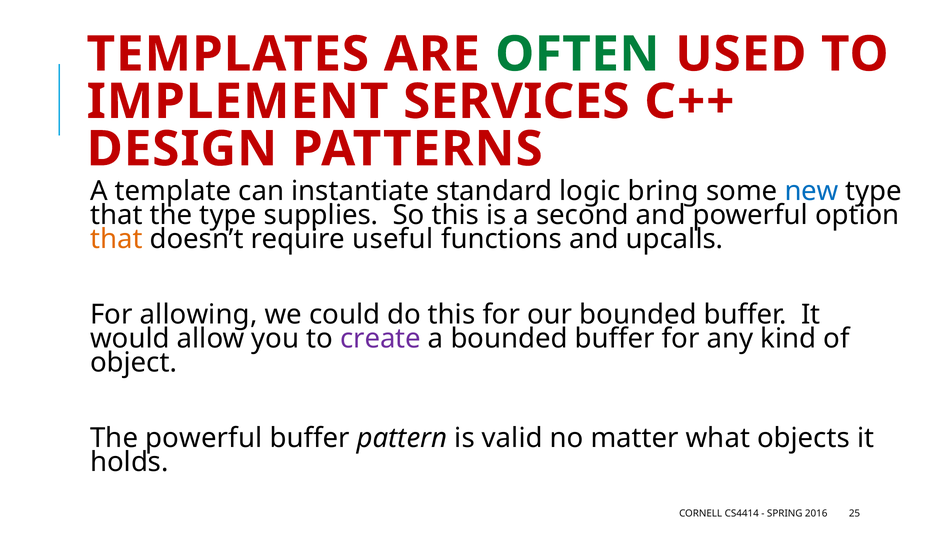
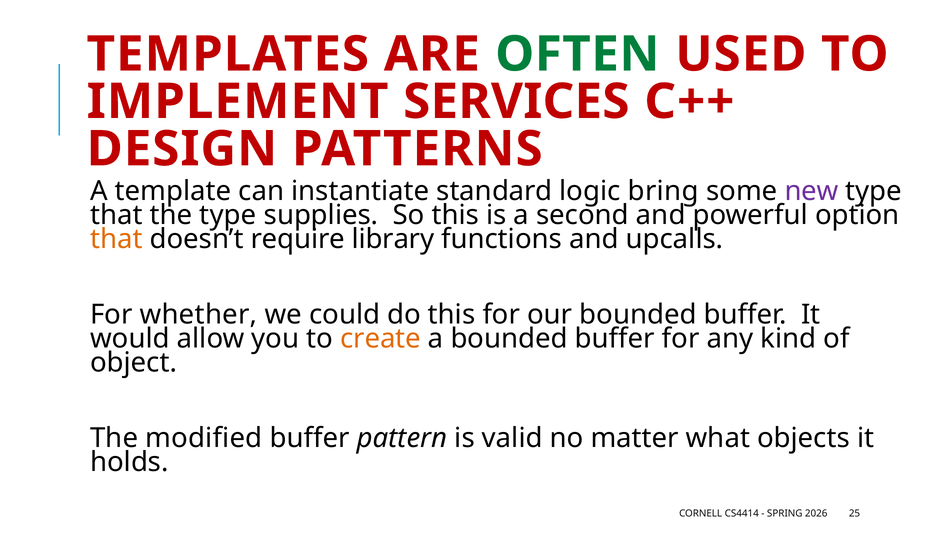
new colour: blue -> purple
useful: useful -> library
allowing: allowing -> whether
create colour: purple -> orange
The powerful: powerful -> modified
2016: 2016 -> 2026
